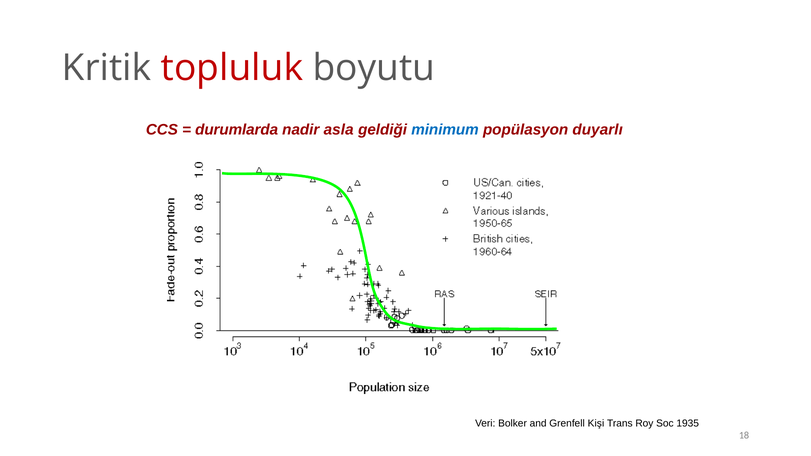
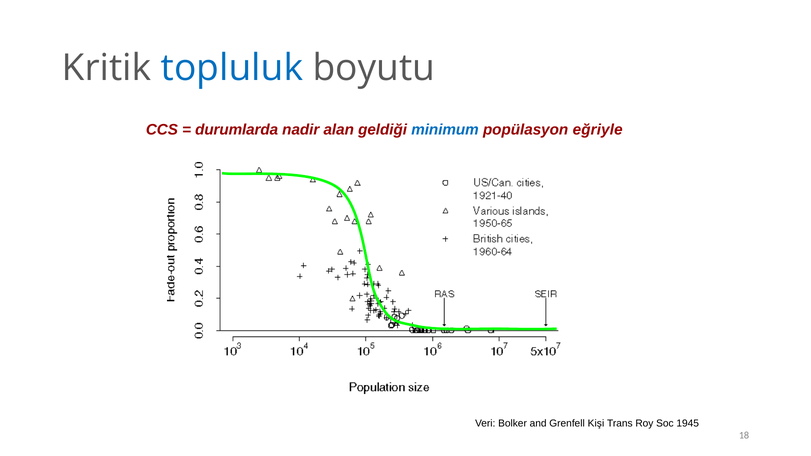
topluluk colour: red -> blue
asla: asla -> alan
duyarlı: duyarlı -> eğriyle
1935: 1935 -> 1945
